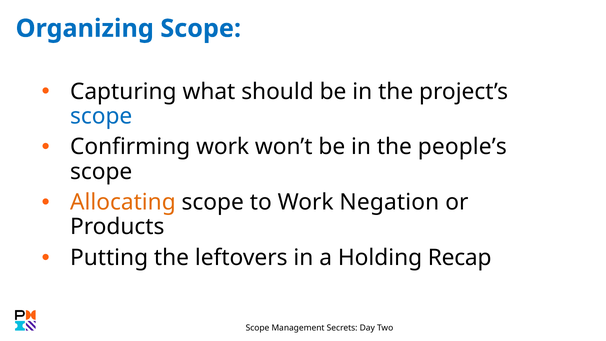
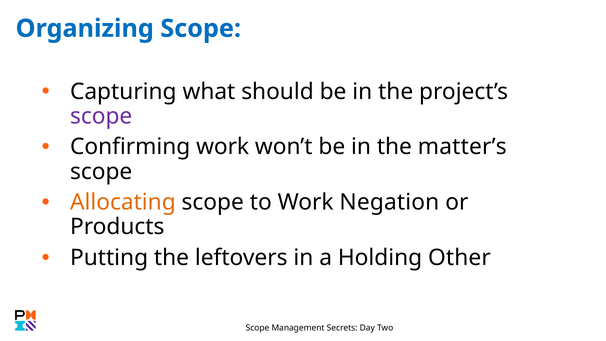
scope at (101, 116) colour: blue -> purple
people’s: people’s -> matter’s
Recap: Recap -> Other
